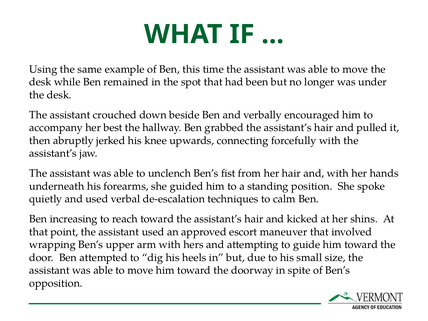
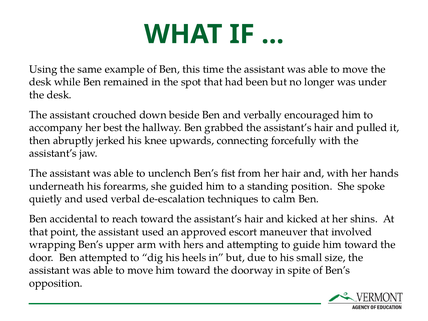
increasing: increasing -> accidental
